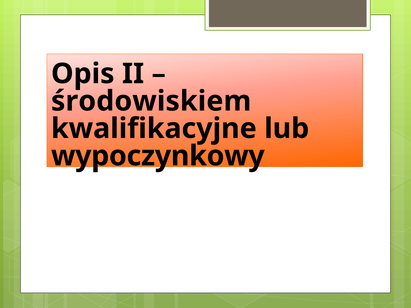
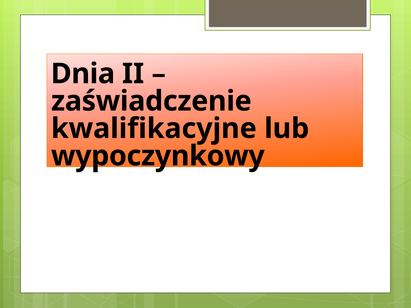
Opis: Opis -> Dnia
środowiskiem: środowiskiem -> zaświadczenie
